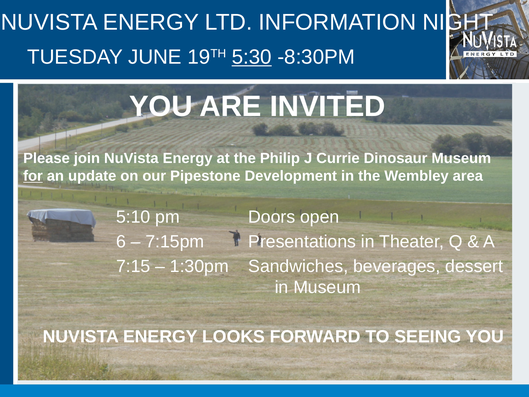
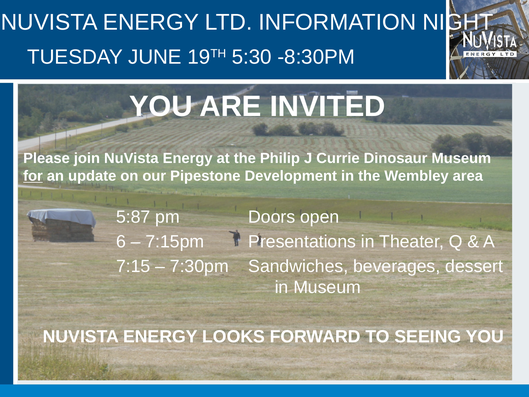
5:30 underline: present -> none
5:10: 5:10 -> 5:87
1:30pm: 1:30pm -> 7:30pm
